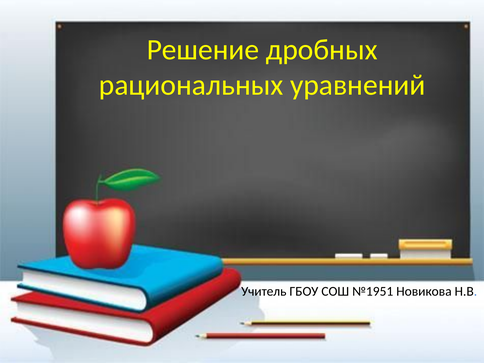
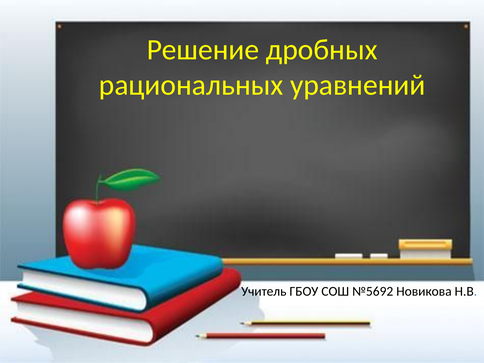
№1951: №1951 -> №5692
